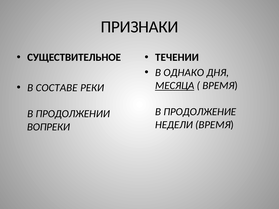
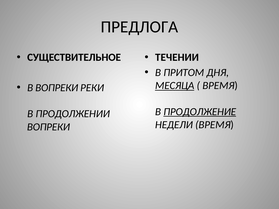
ПРИЗНАКИ: ПРИЗНАКИ -> ПРЕДЛОГА
ОДНАКО: ОДНАКО -> ПРИТОМ
В СОСТАВЕ: СОСТАВЕ -> ВОПРЕКИ
ПРОДОЛЖЕНИЕ underline: none -> present
